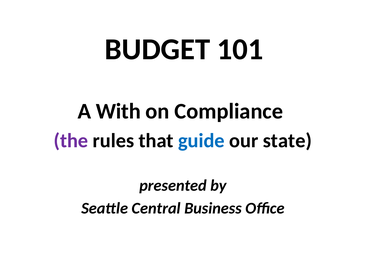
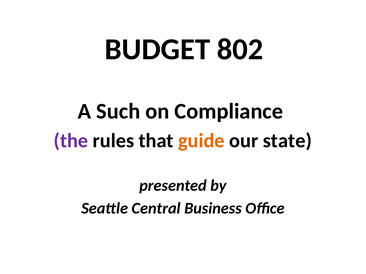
101: 101 -> 802
With: With -> Such
guide colour: blue -> orange
